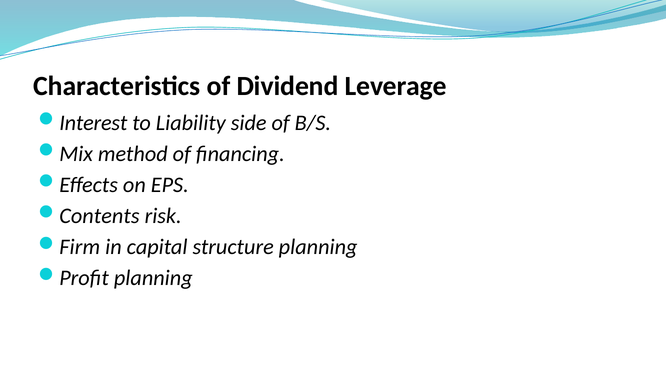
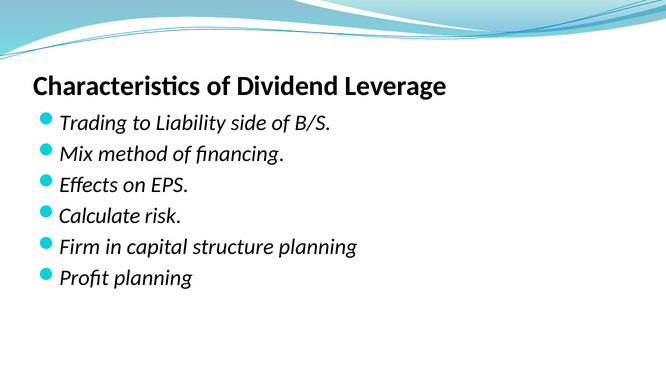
Interest: Interest -> Trading
Contents: Contents -> Calculate
